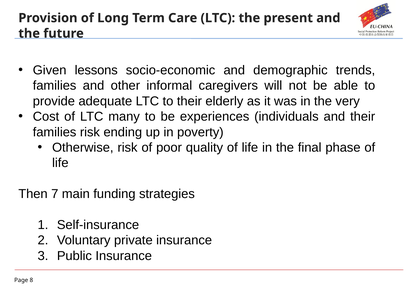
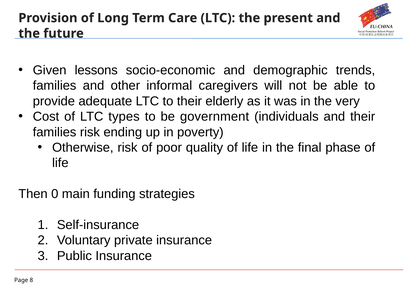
many: many -> types
experiences: experiences -> government
7: 7 -> 0
